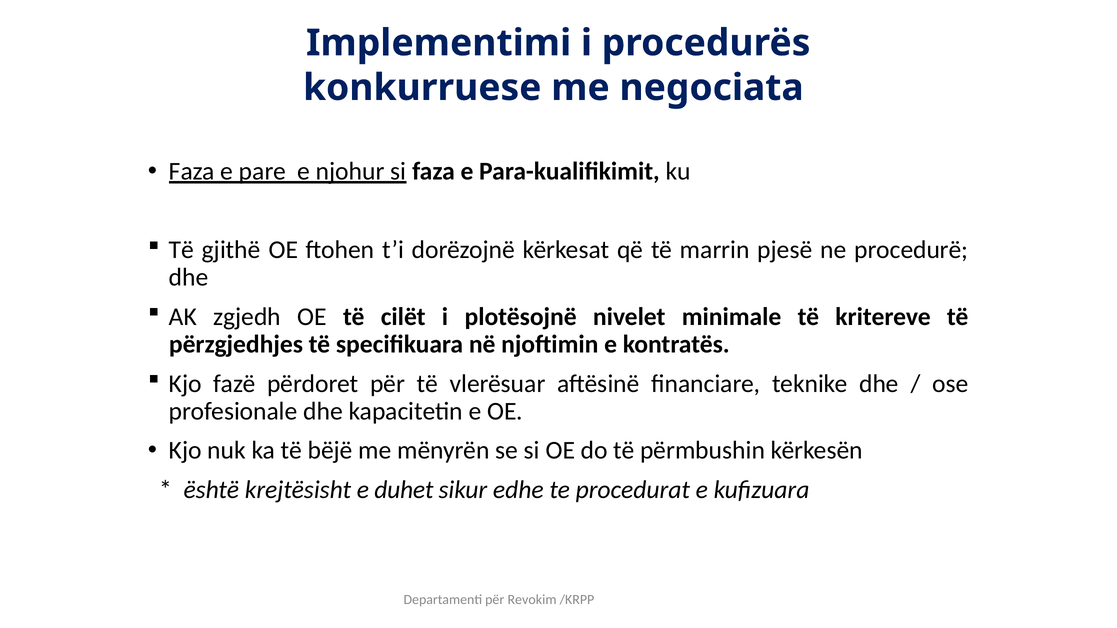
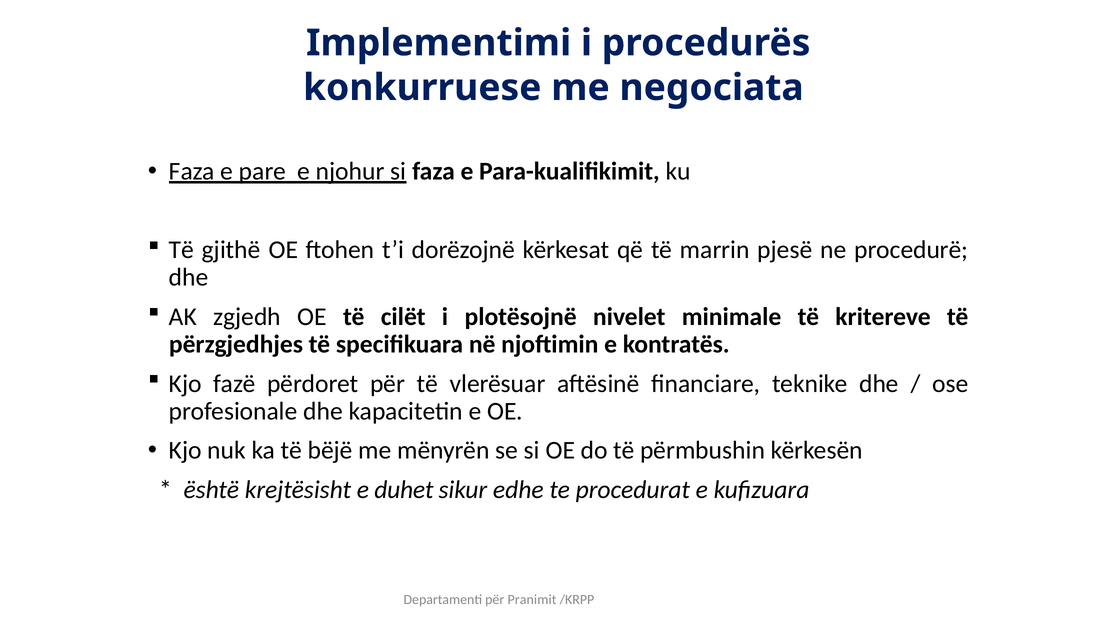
Revokim: Revokim -> Pranimit
